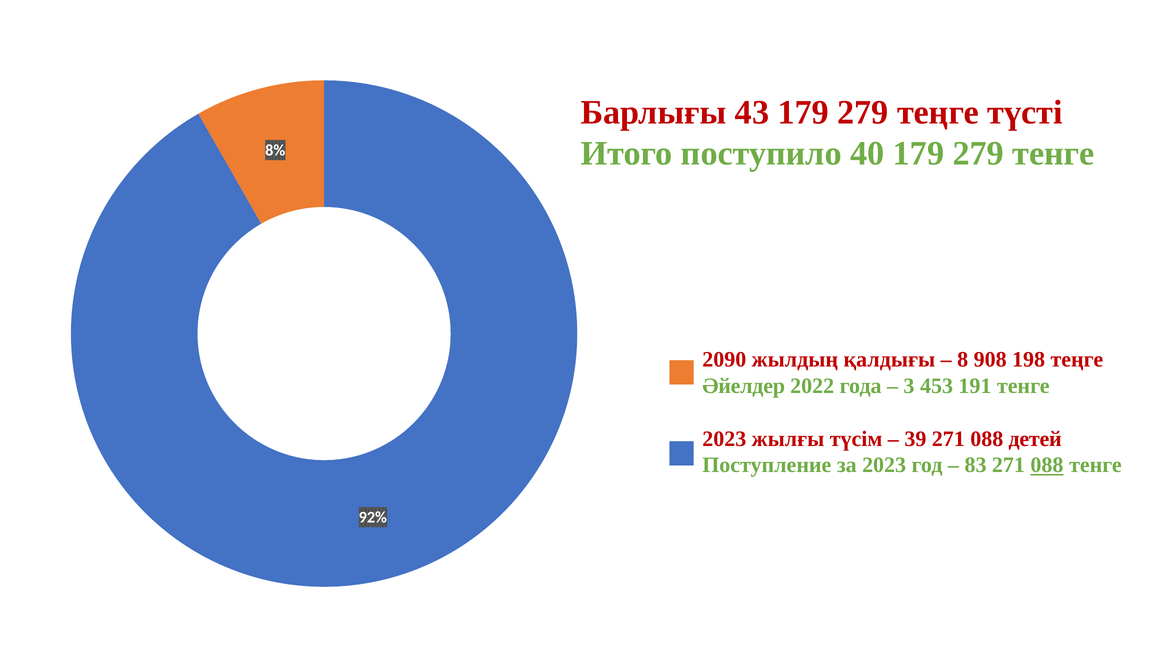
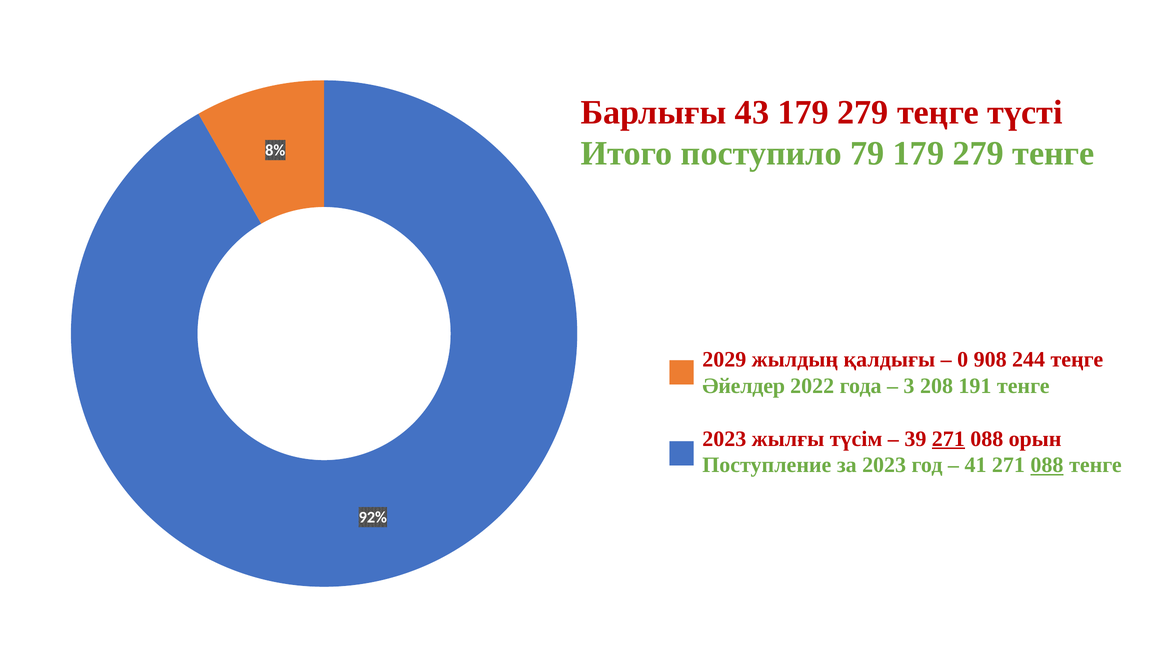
40: 40 -> 79
2090: 2090 -> 2029
8: 8 -> 0
198: 198 -> 244
453: 453 -> 208
271 at (948, 439) underline: none -> present
детей: детей -> орын
83: 83 -> 41
